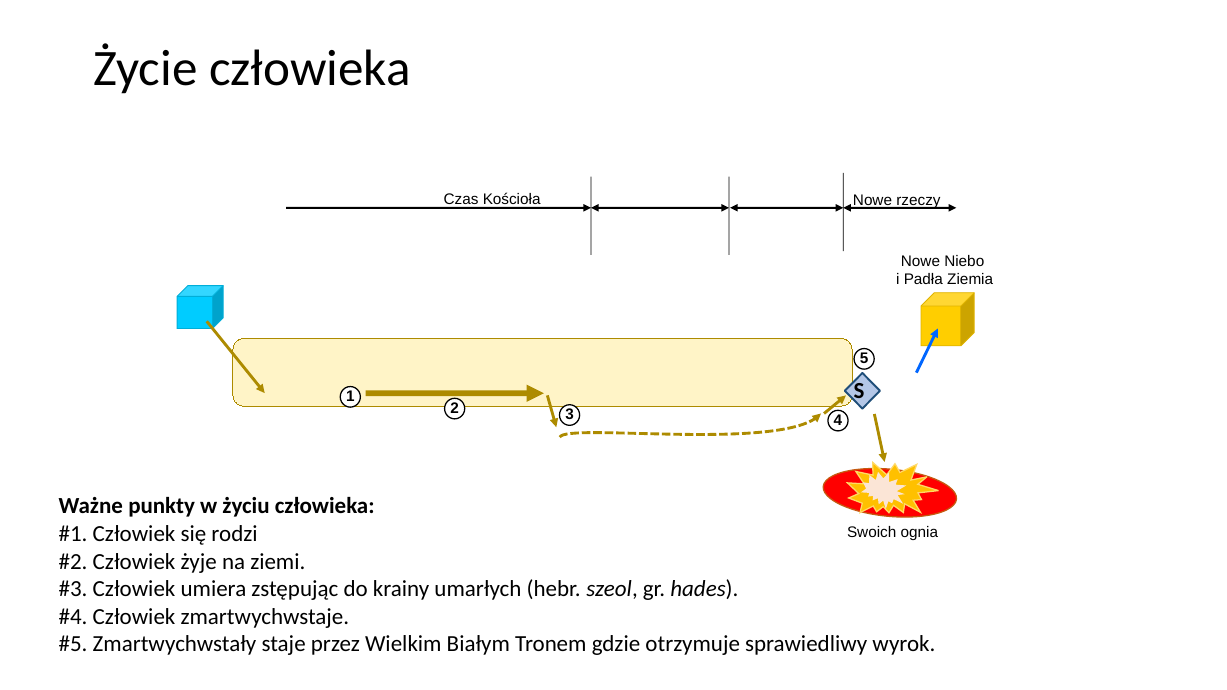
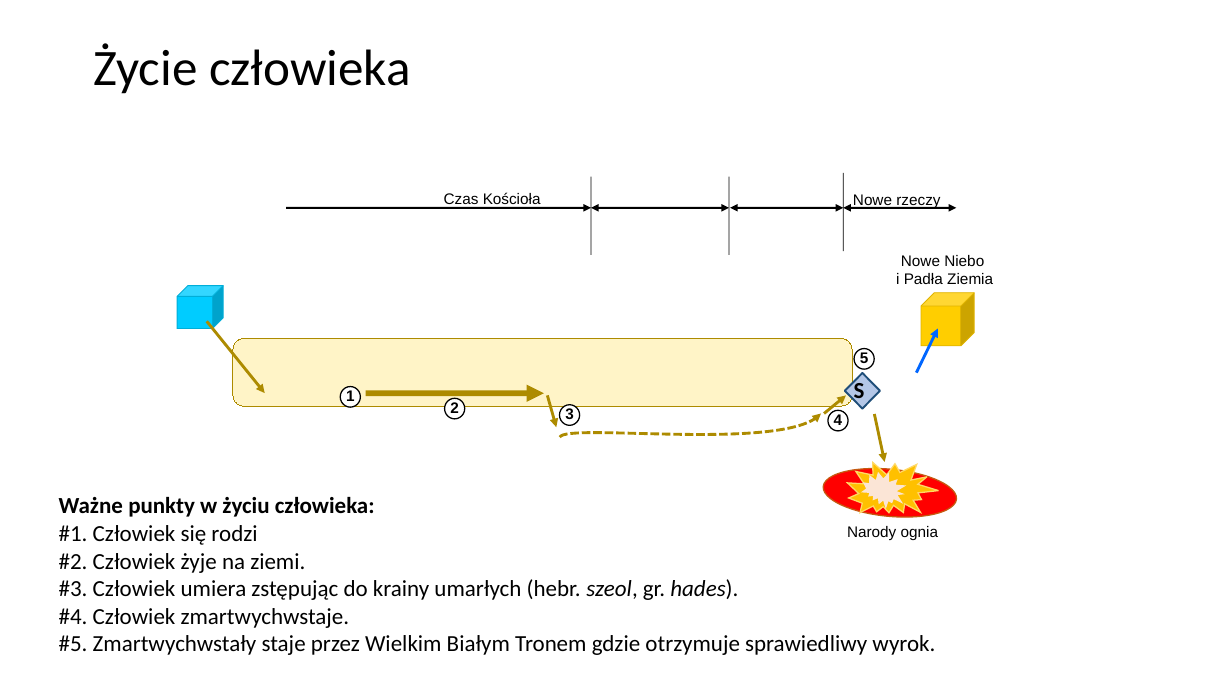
Swoich: Swoich -> Narody
